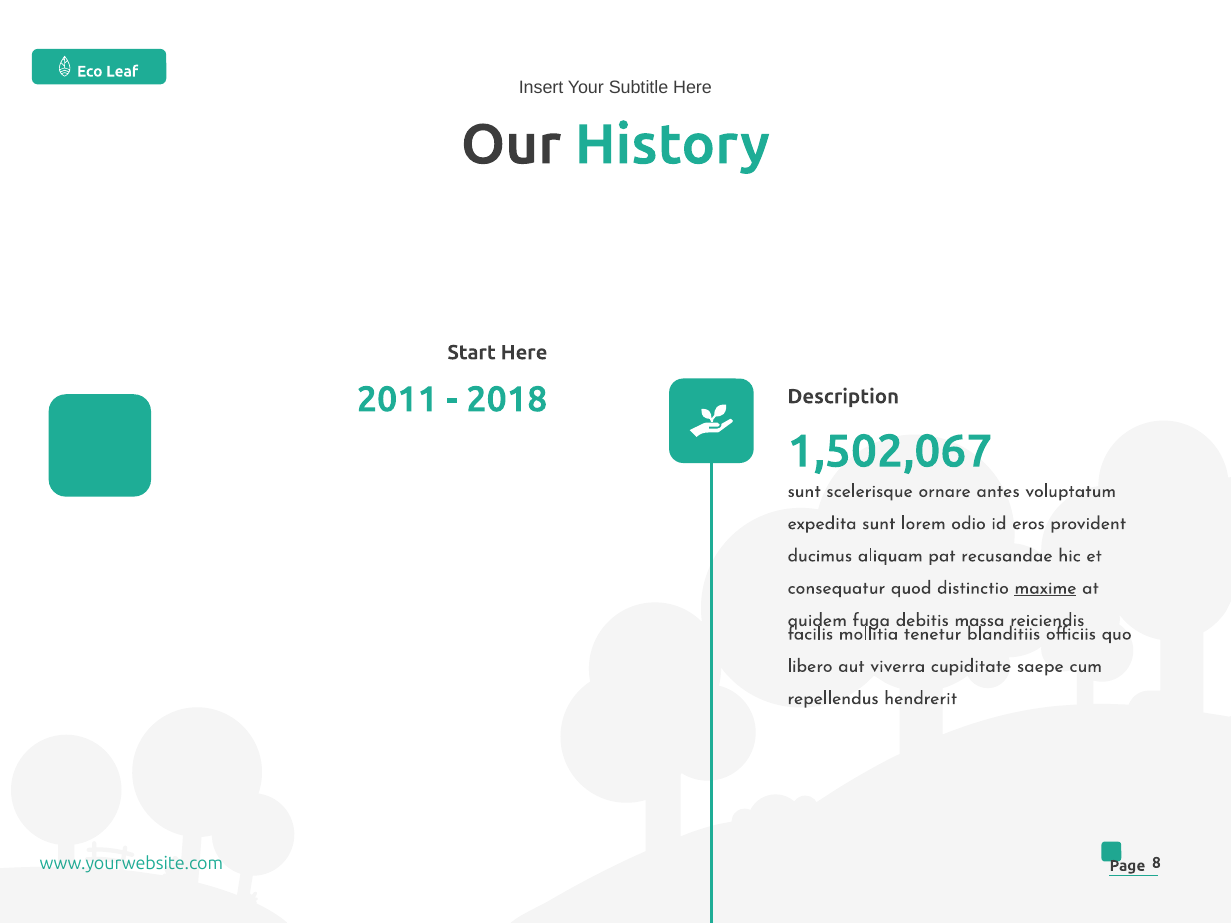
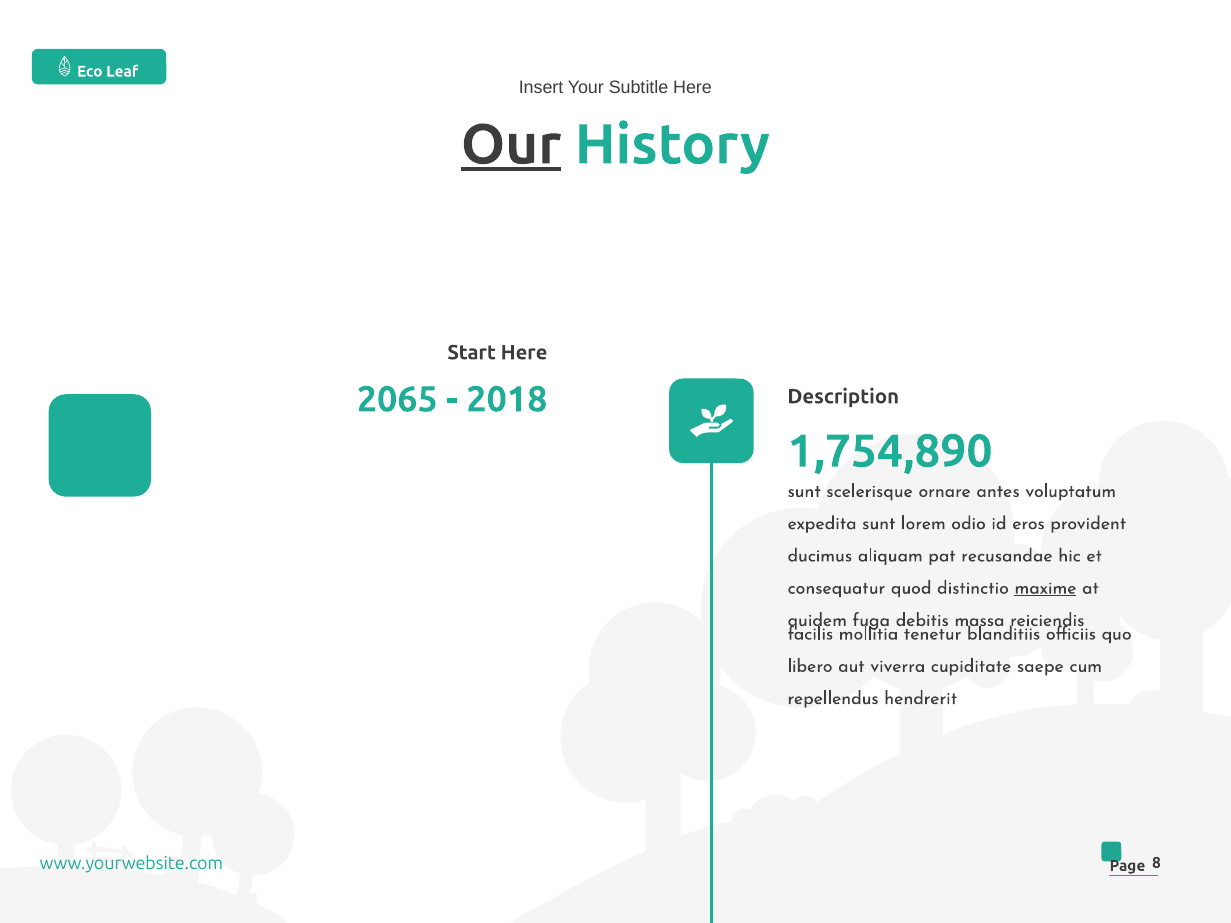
Our underline: none -> present
2011: 2011 -> 2065
1,502,067: 1,502,067 -> 1,754,890
